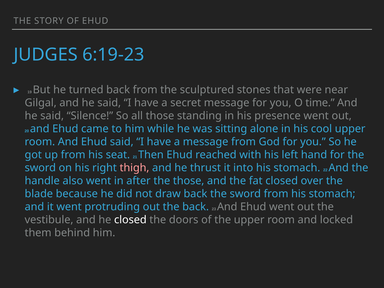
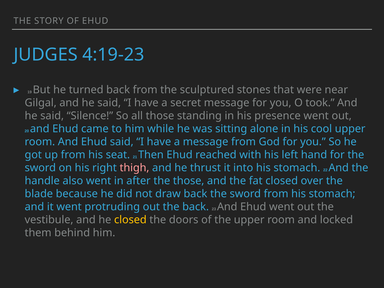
6:19-23: 6:19-23 -> 4:19-23
time: time -> took
closed at (130, 220) colour: white -> yellow
